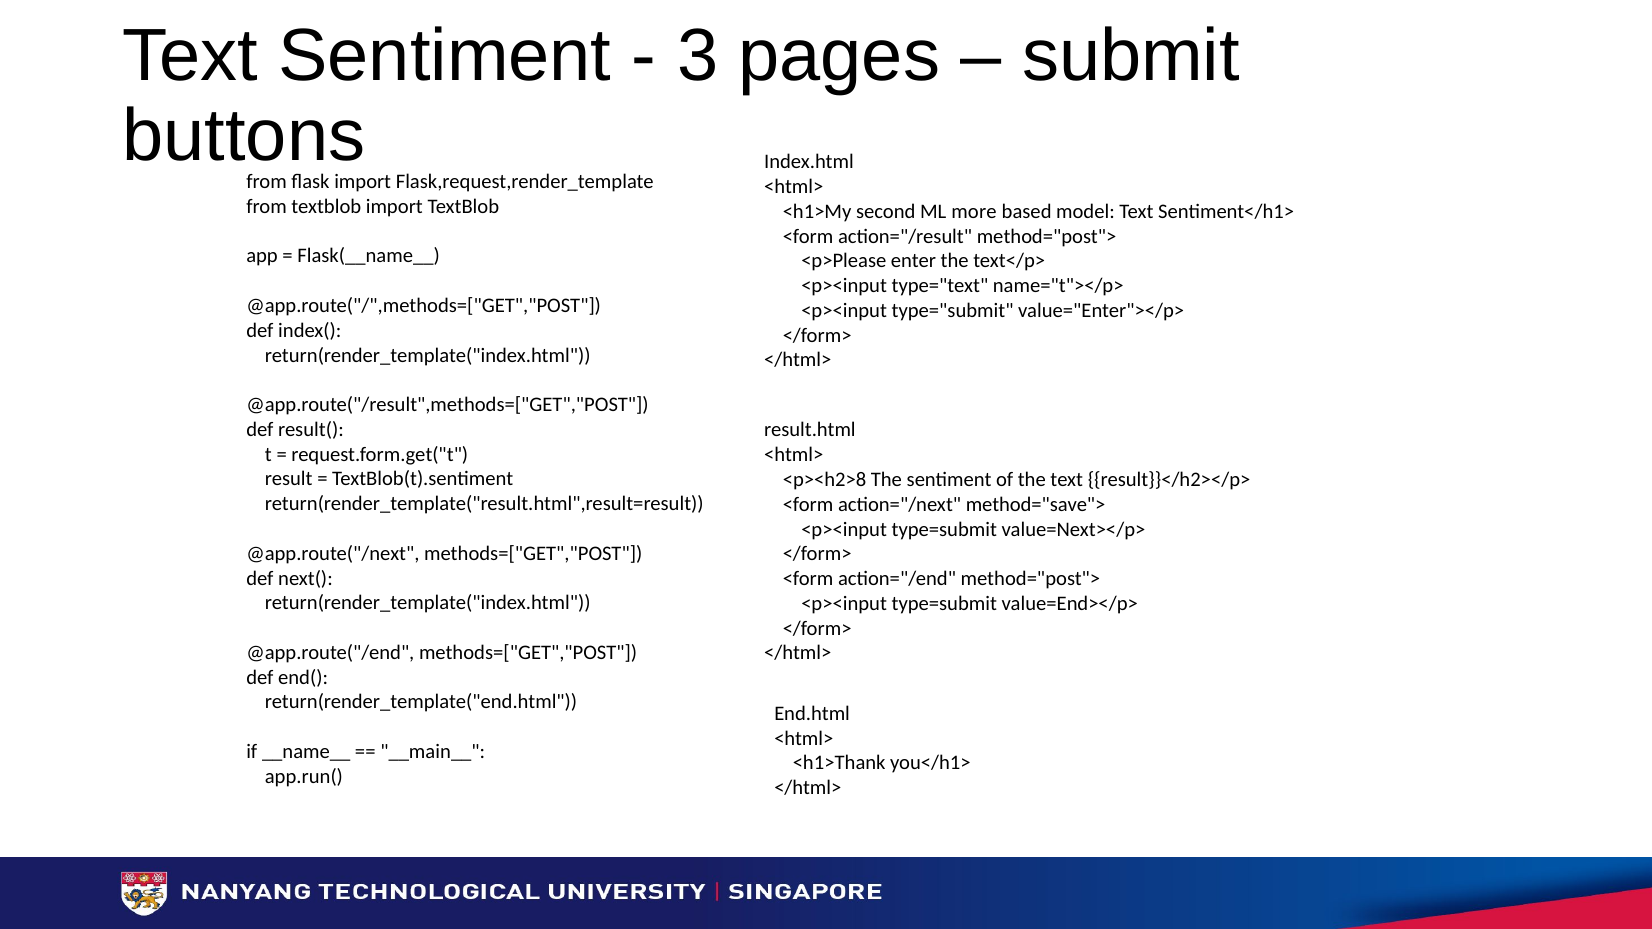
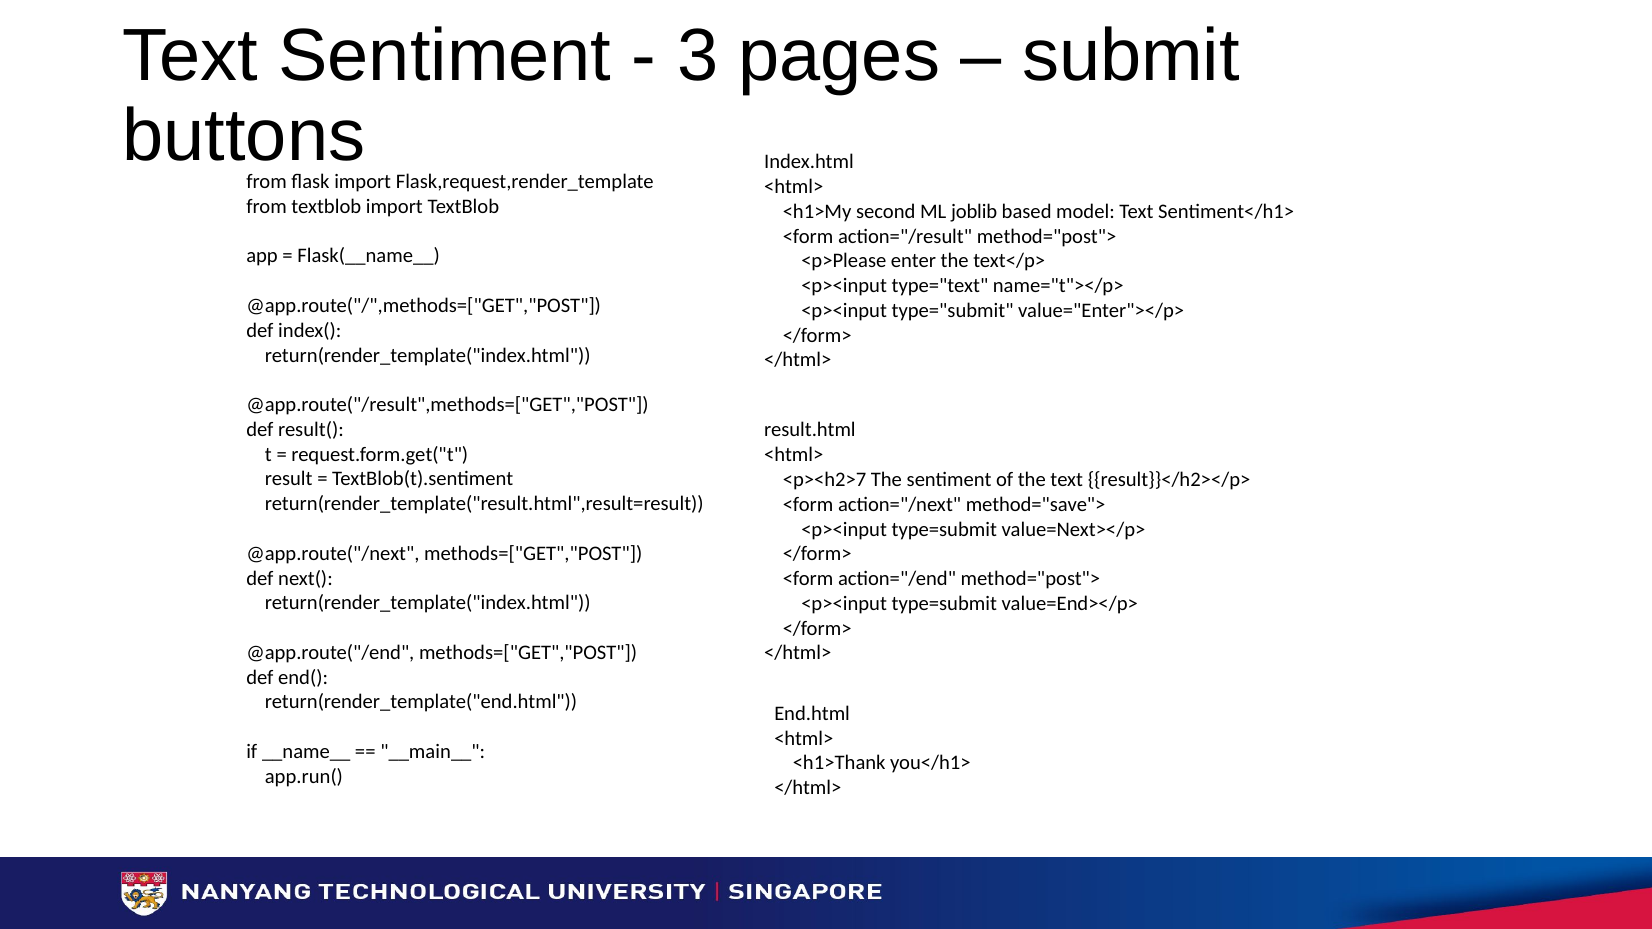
more: more -> joblib
<p><h2>8: <p><h2>8 -> <p><h2>7
